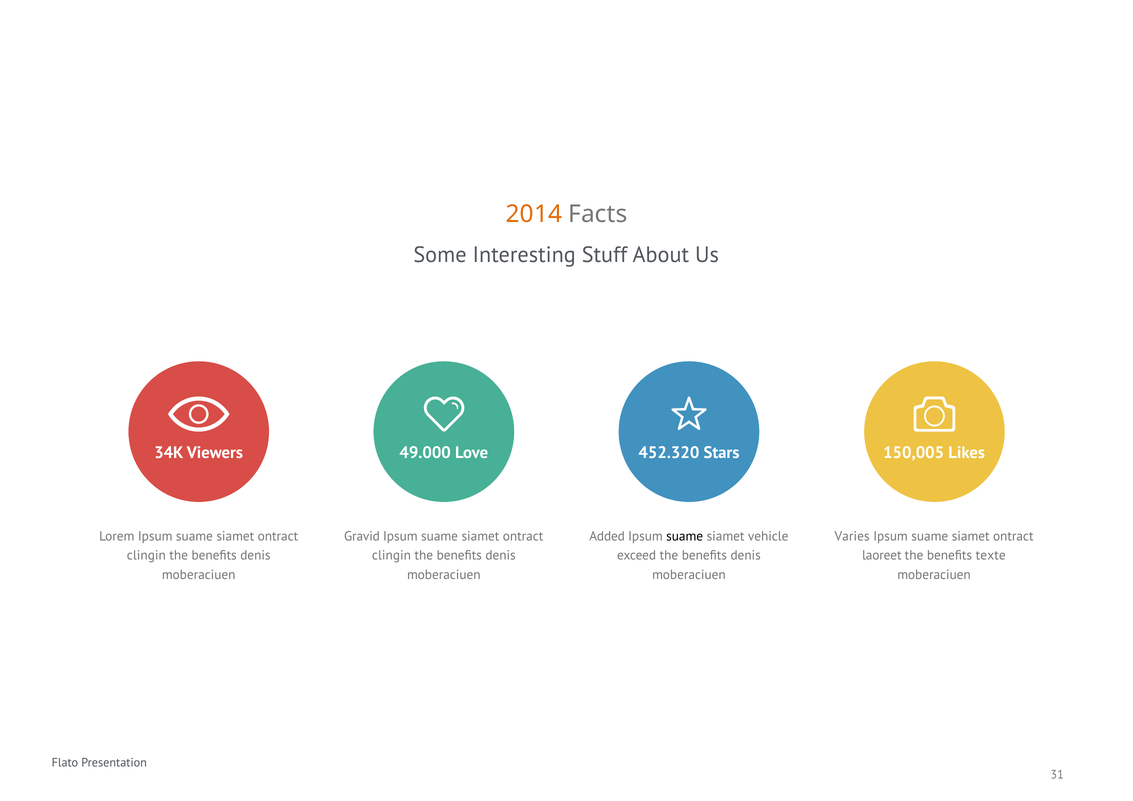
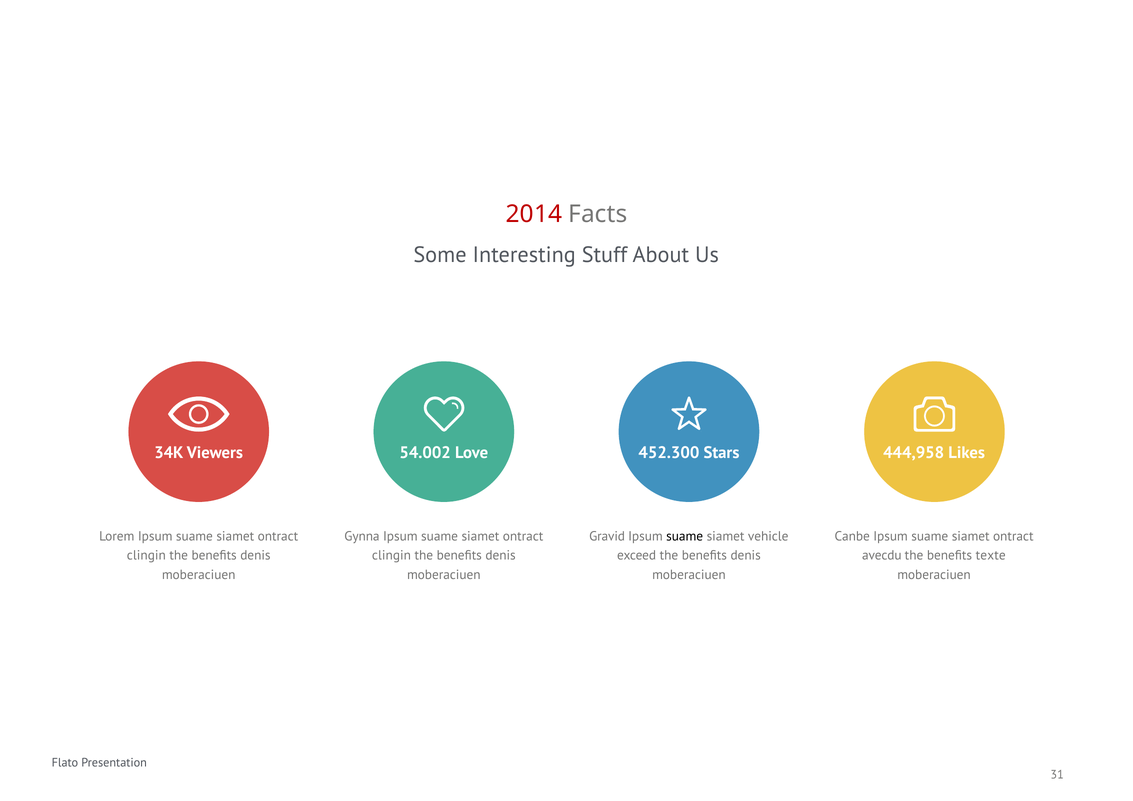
2014 colour: orange -> red
49.000: 49.000 -> 54.002
452.320: 452.320 -> 452.300
150,005: 150,005 -> 444,958
Gravid: Gravid -> Gynna
Added: Added -> Gravid
Varies: Varies -> Canbe
laoreet: laoreet -> avecdu
